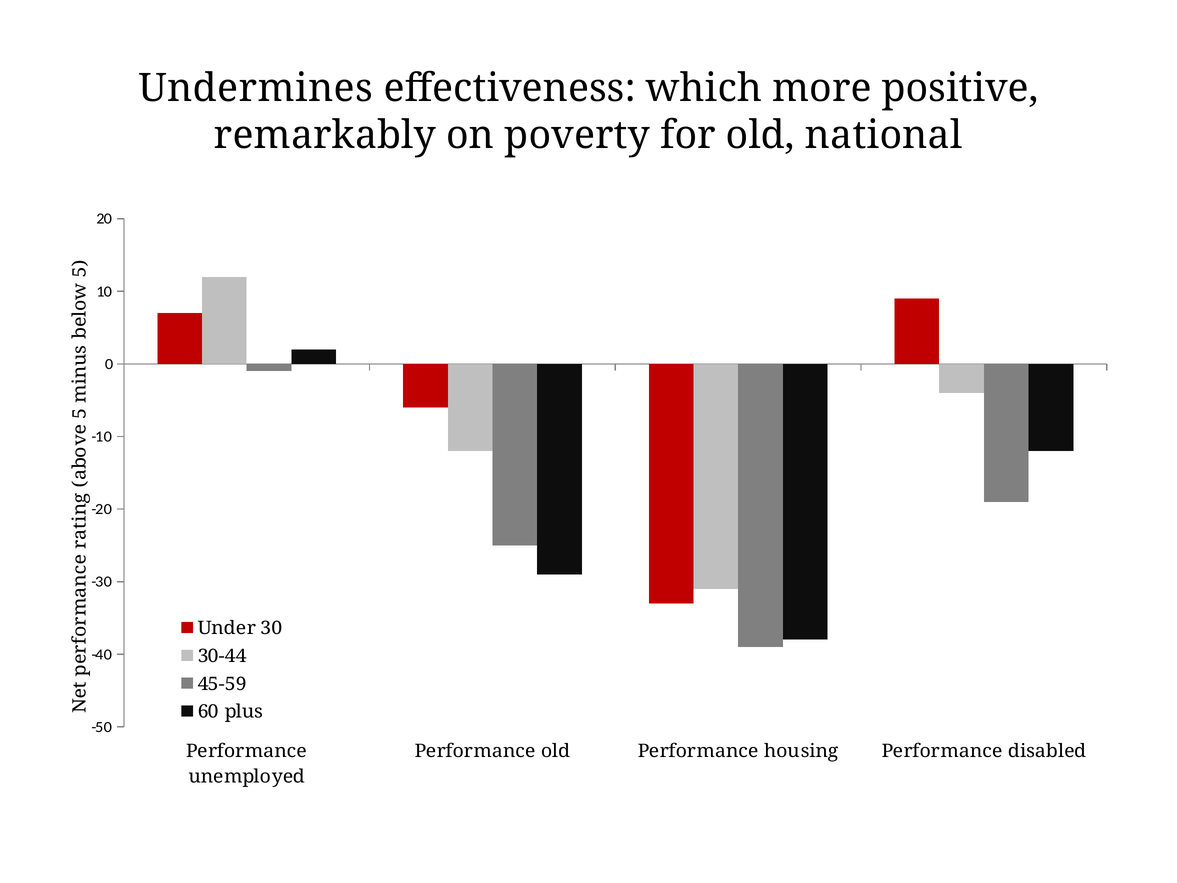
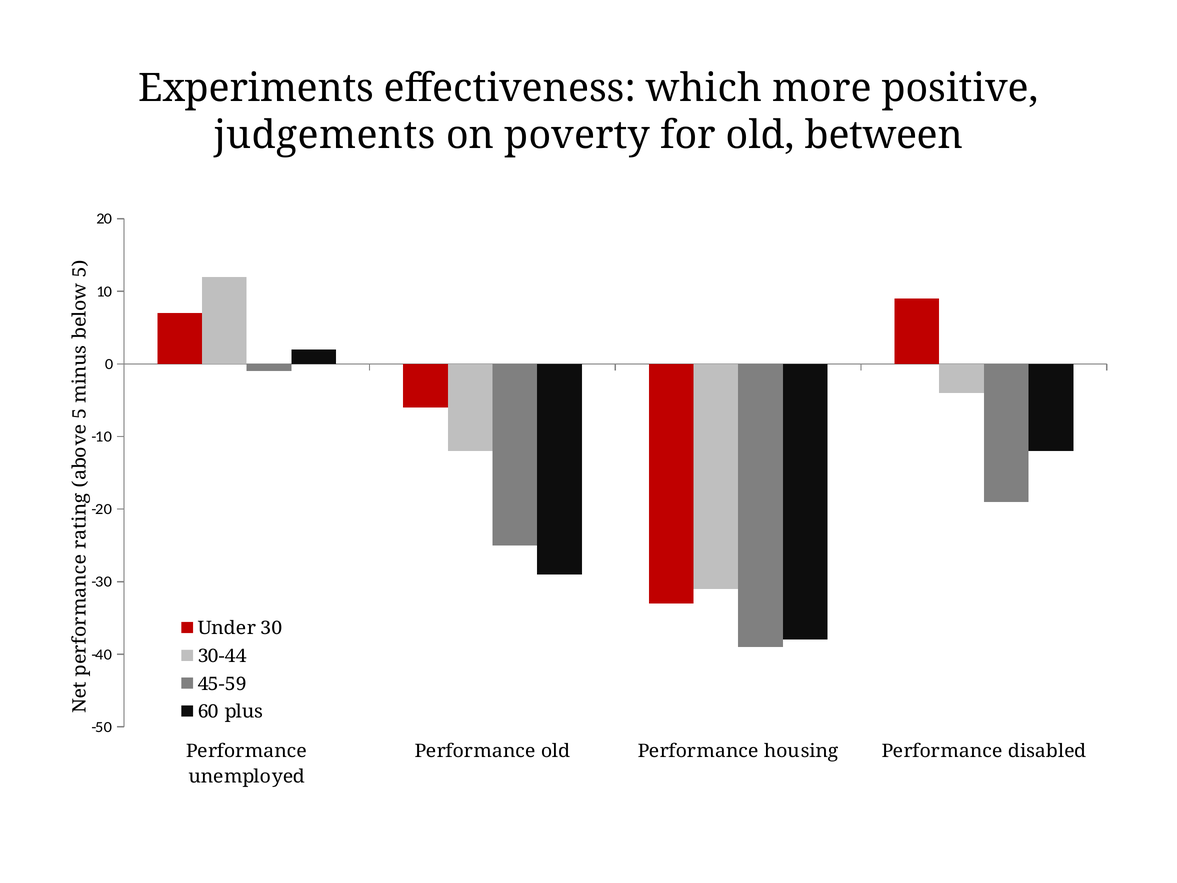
Undermines: Undermines -> Experiments
remarkably: remarkably -> judgements
national: national -> between
